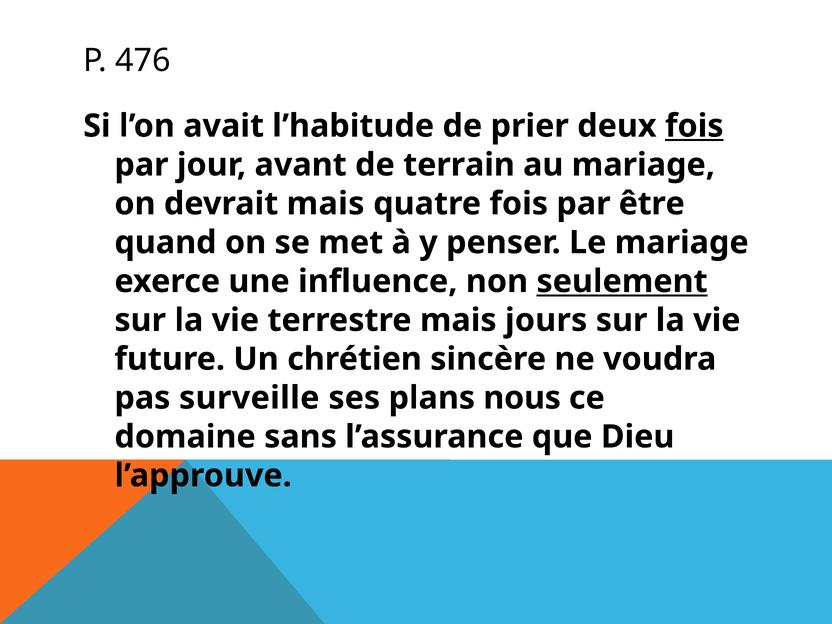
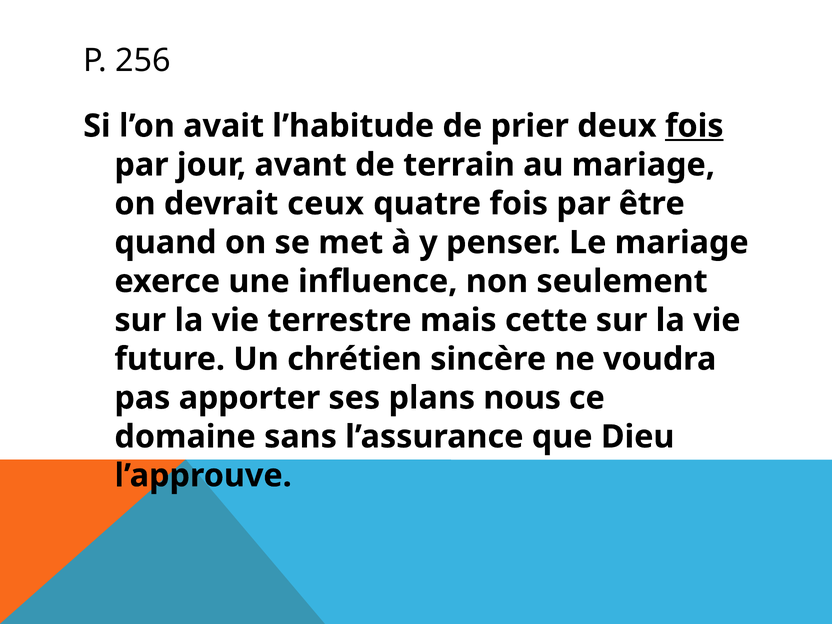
476: 476 -> 256
devrait mais: mais -> ceux
seulement underline: present -> none
jours: jours -> cette
surveille: surveille -> apporter
